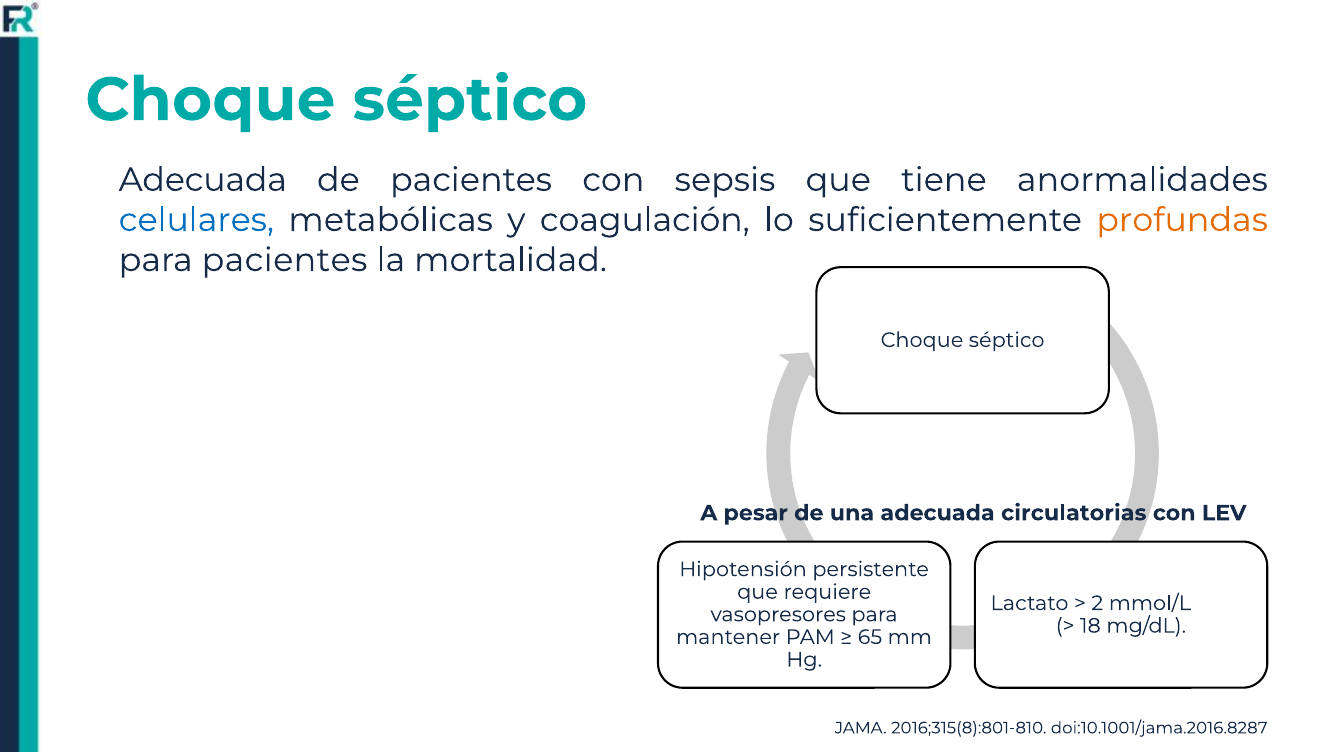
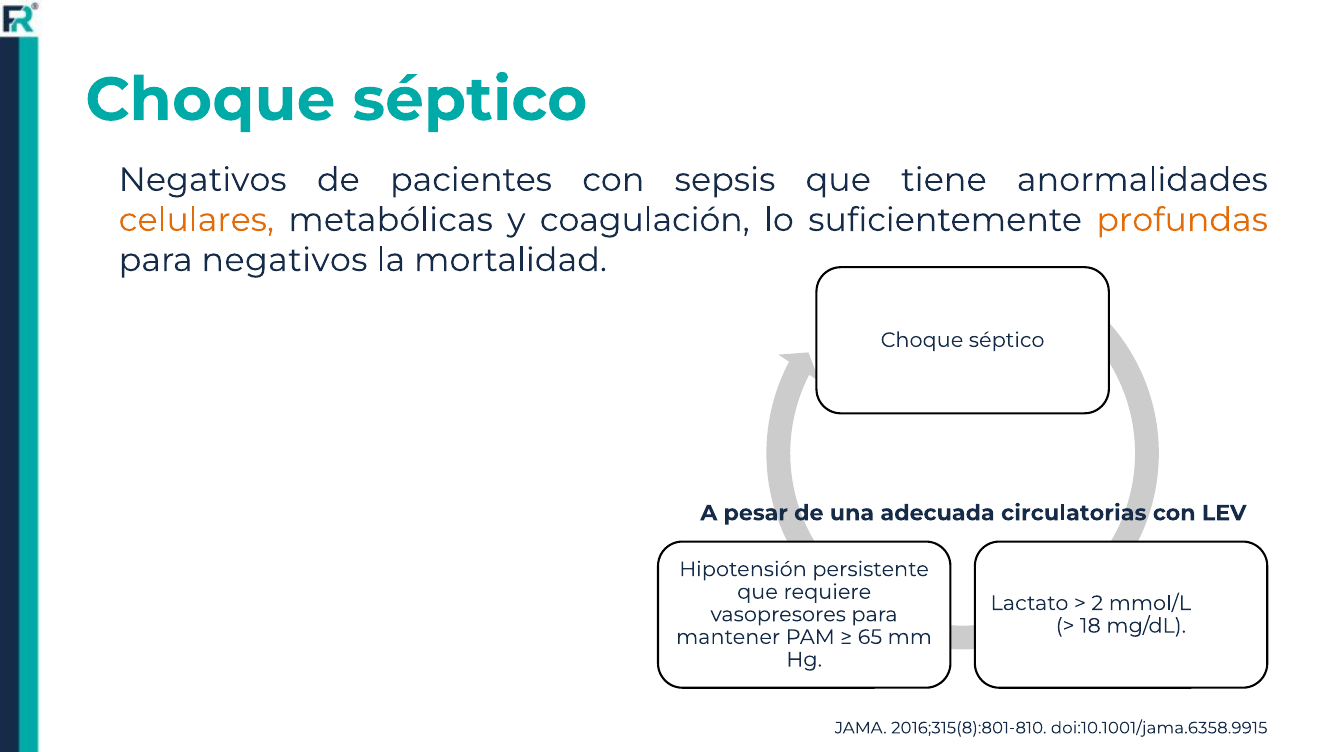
Adecuada at (203, 180): Adecuada -> Negativos
celulares colour: blue -> orange
para pacientes: pacientes -> negativos
doi:10.1001/jama.2016.8287: doi:10.1001/jama.2016.8287 -> doi:10.1001/jama.6358.9915
